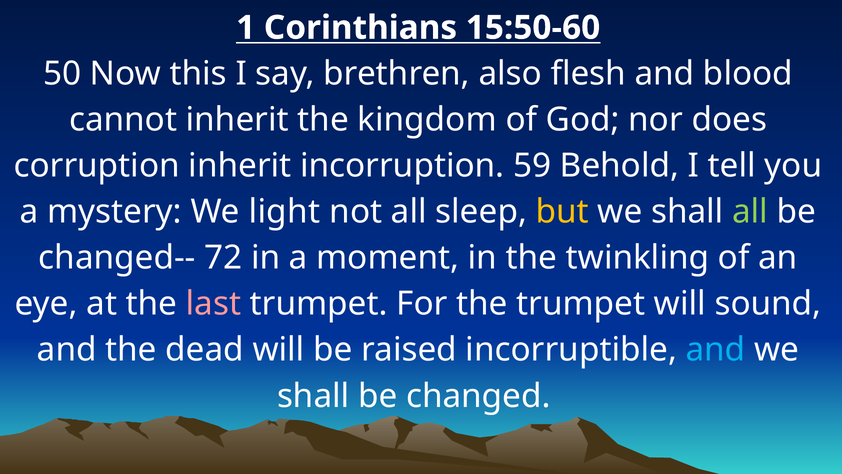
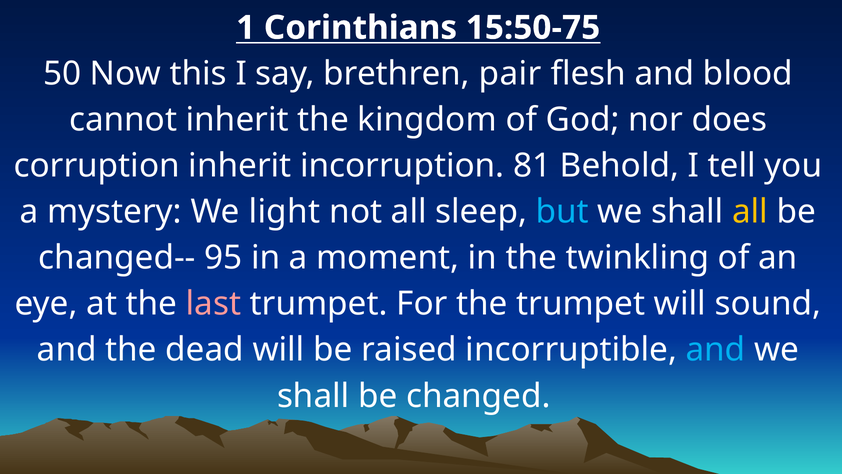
15:50-60: 15:50-60 -> 15:50-75
also: also -> pair
59: 59 -> 81
but colour: yellow -> light blue
all at (750, 212) colour: light green -> yellow
72: 72 -> 95
